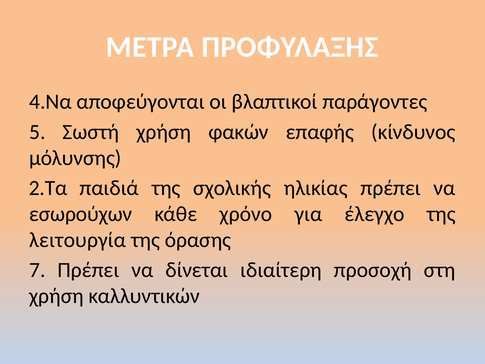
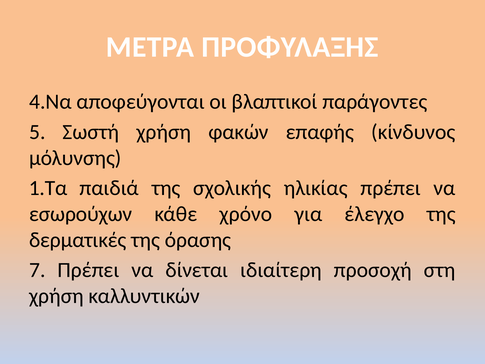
2.Τα: 2.Τα -> 1.Τα
λειτουργία: λειτουργία -> δερματικές
